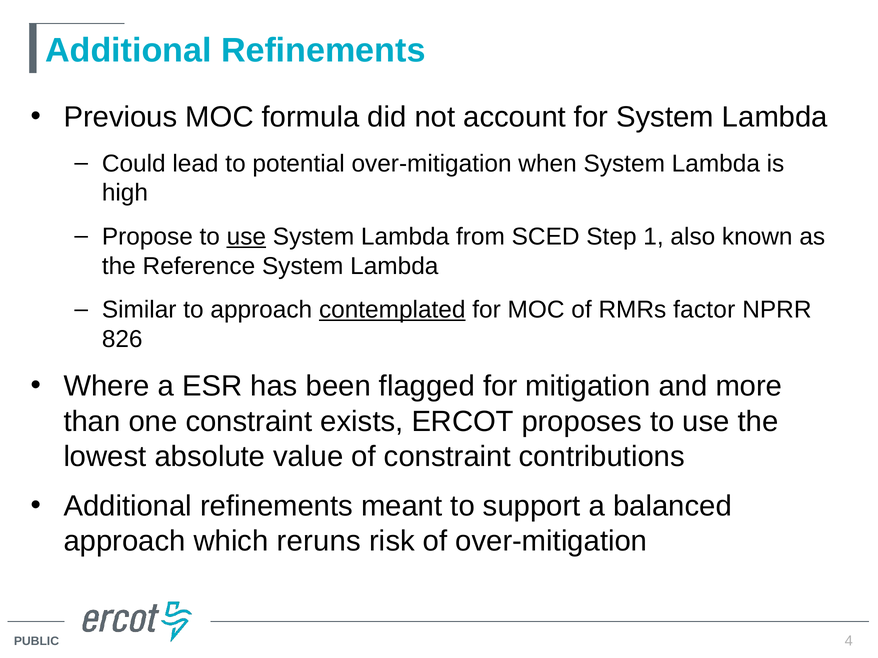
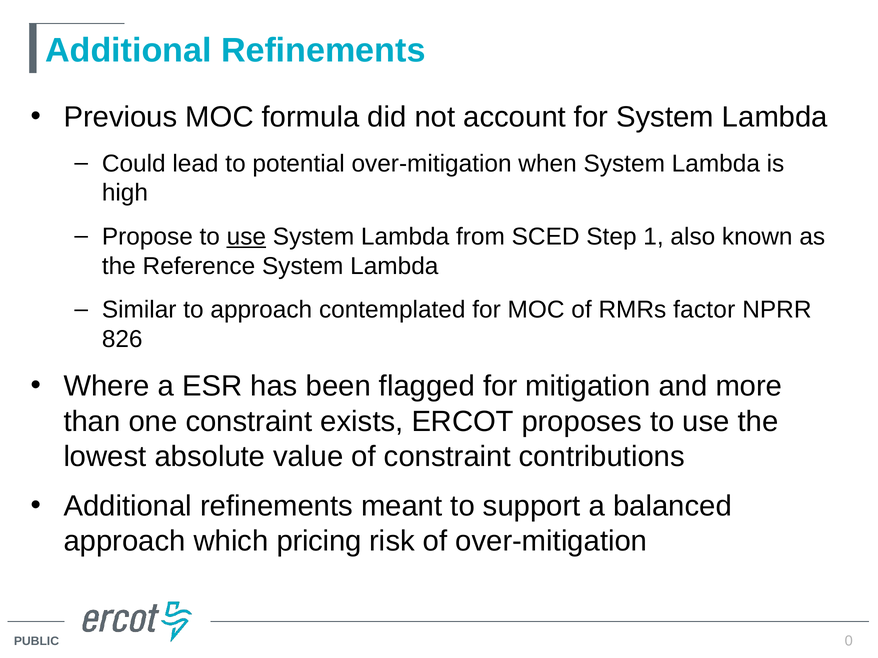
contemplated underline: present -> none
reruns: reruns -> pricing
4: 4 -> 0
